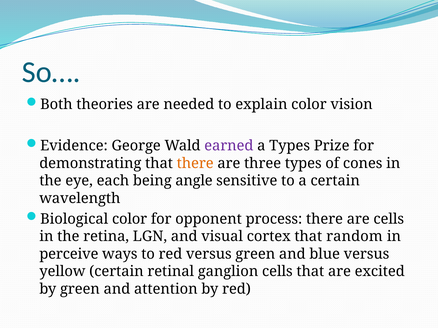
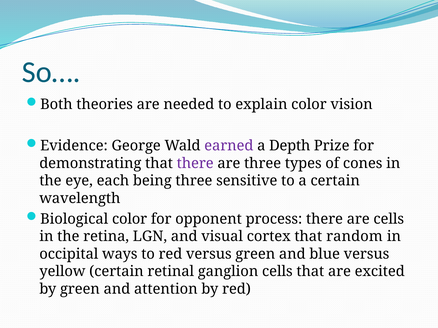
a Types: Types -> Depth
there at (195, 164) colour: orange -> purple
being angle: angle -> three
perceive: perceive -> occipital
